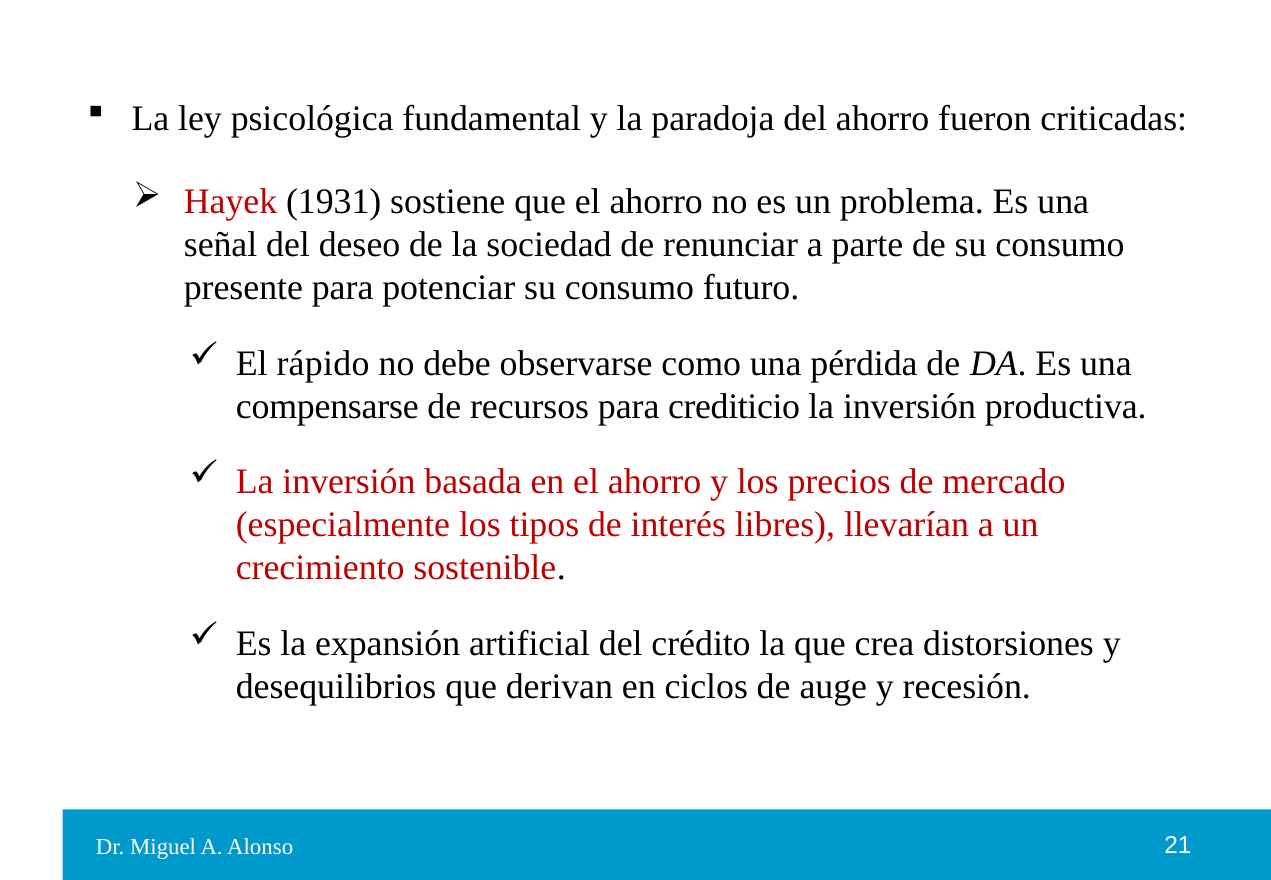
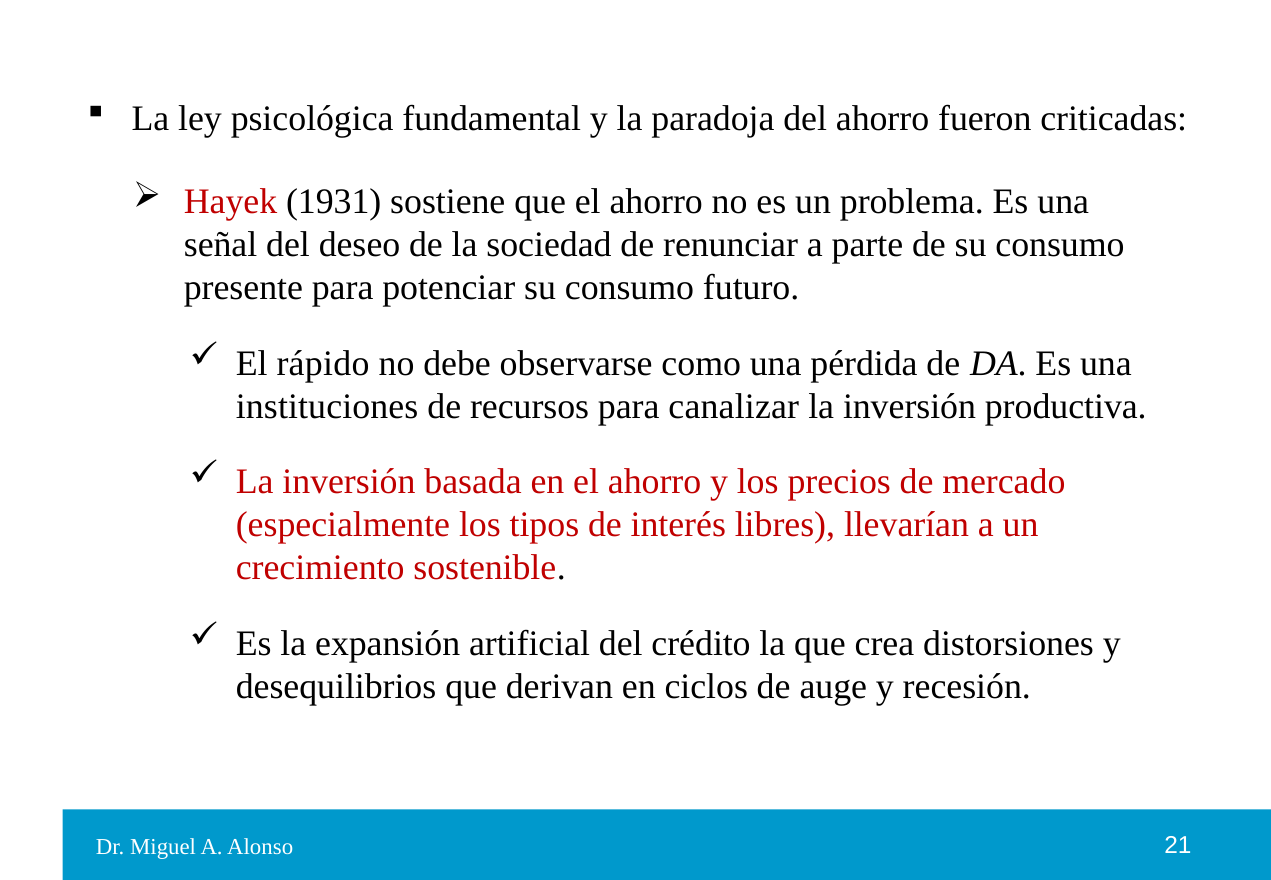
compensarse: compensarse -> instituciones
crediticio: crediticio -> canalizar
